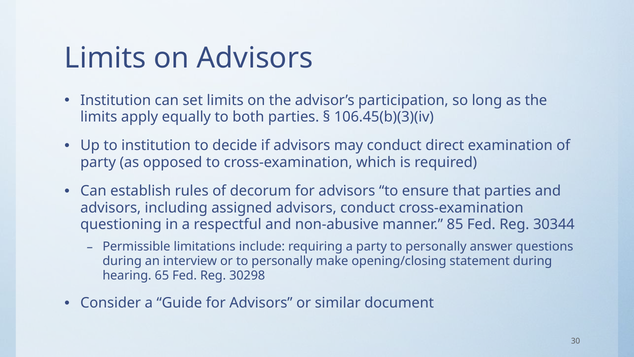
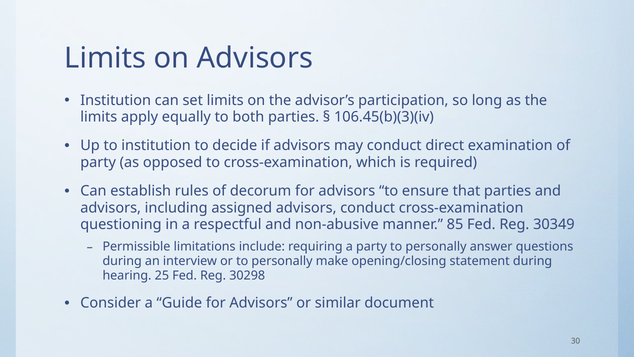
30344: 30344 -> 30349
65: 65 -> 25
